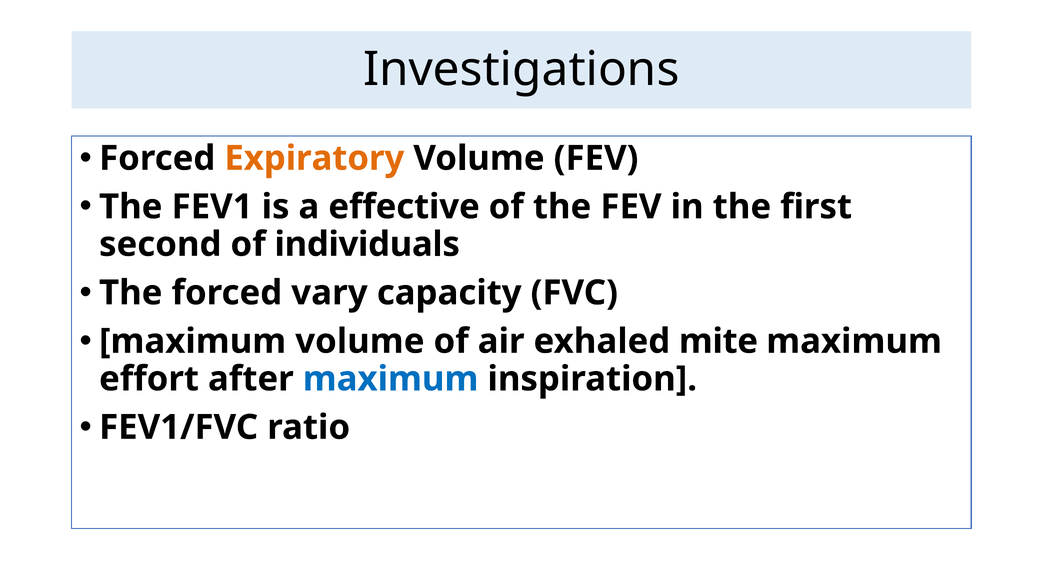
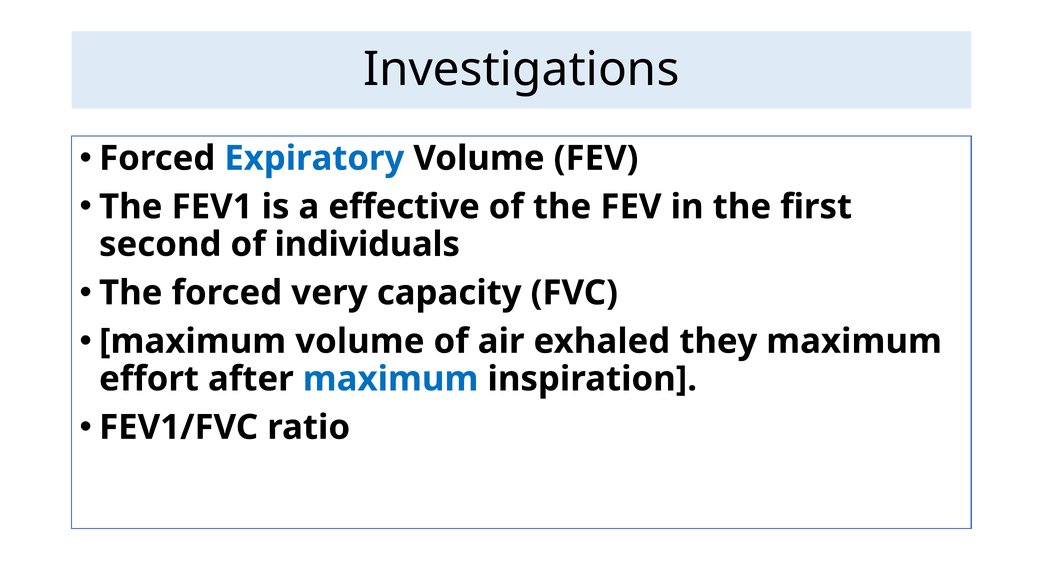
Expiratory colour: orange -> blue
vary: vary -> very
mite: mite -> they
